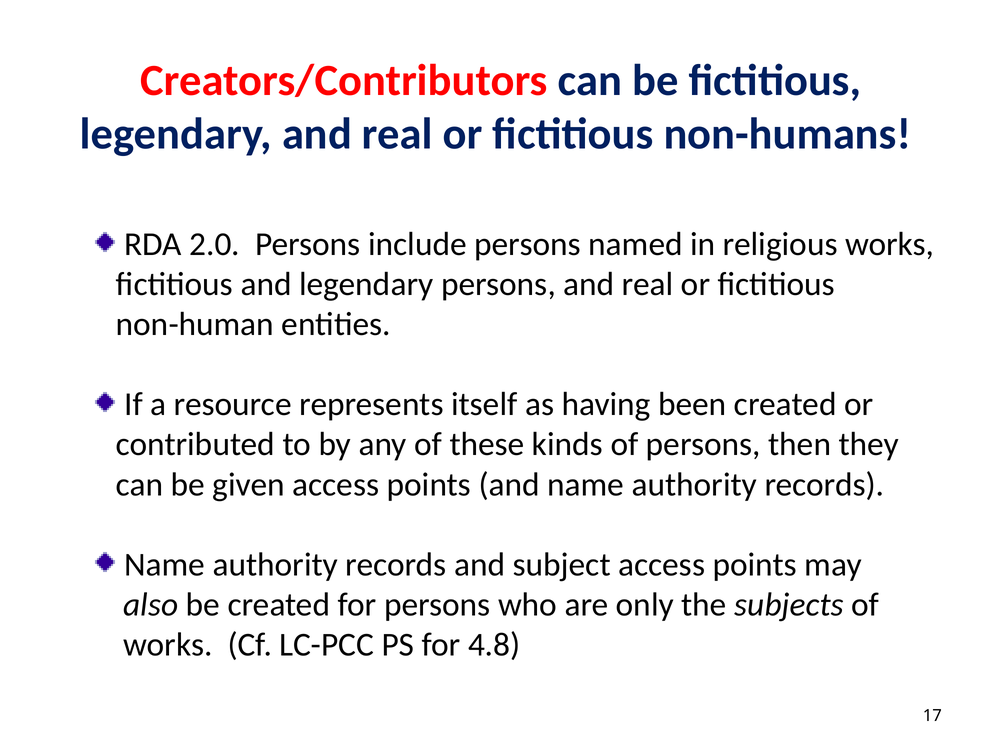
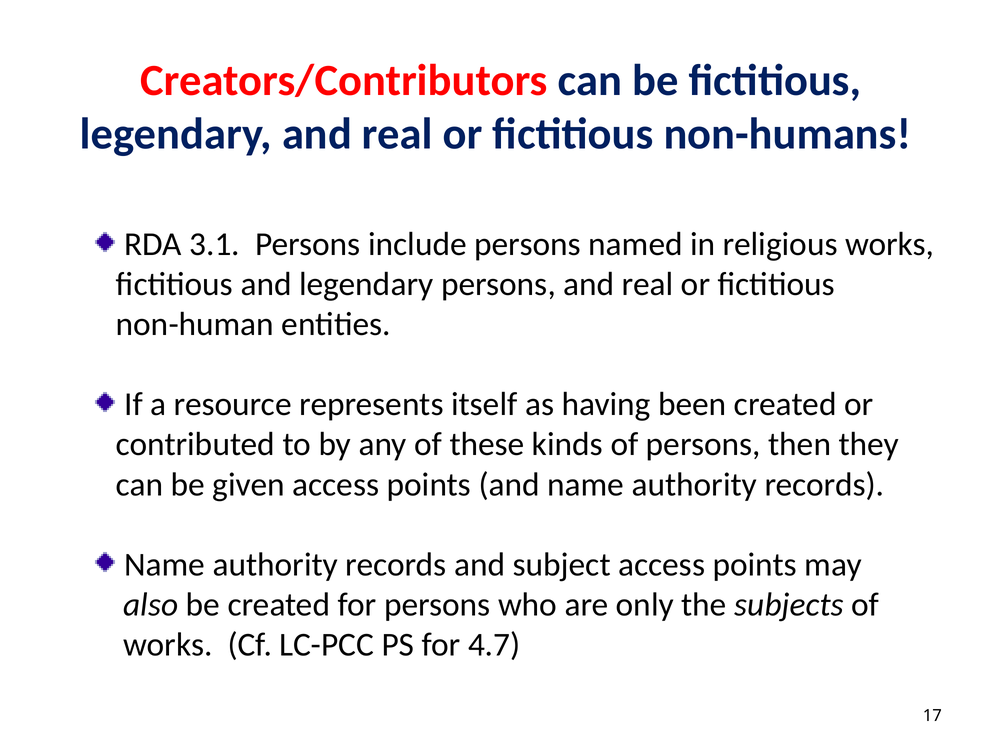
2.0: 2.0 -> 3.1
4.8: 4.8 -> 4.7
